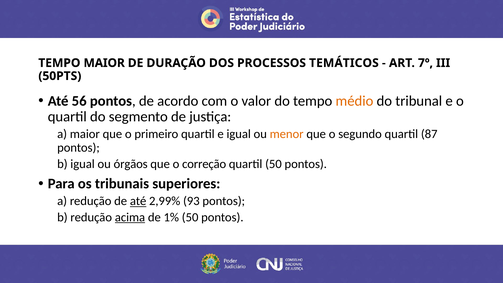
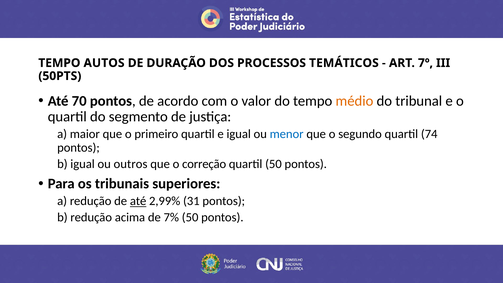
TEMPO MAIOR: MAIOR -> AUTOS
56: 56 -> 70
menor colour: orange -> blue
87: 87 -> 74
órgãos: órgãos -> outros
93: 93 -> 31
acima underline: present -> none
1%: 1% -> 7%
